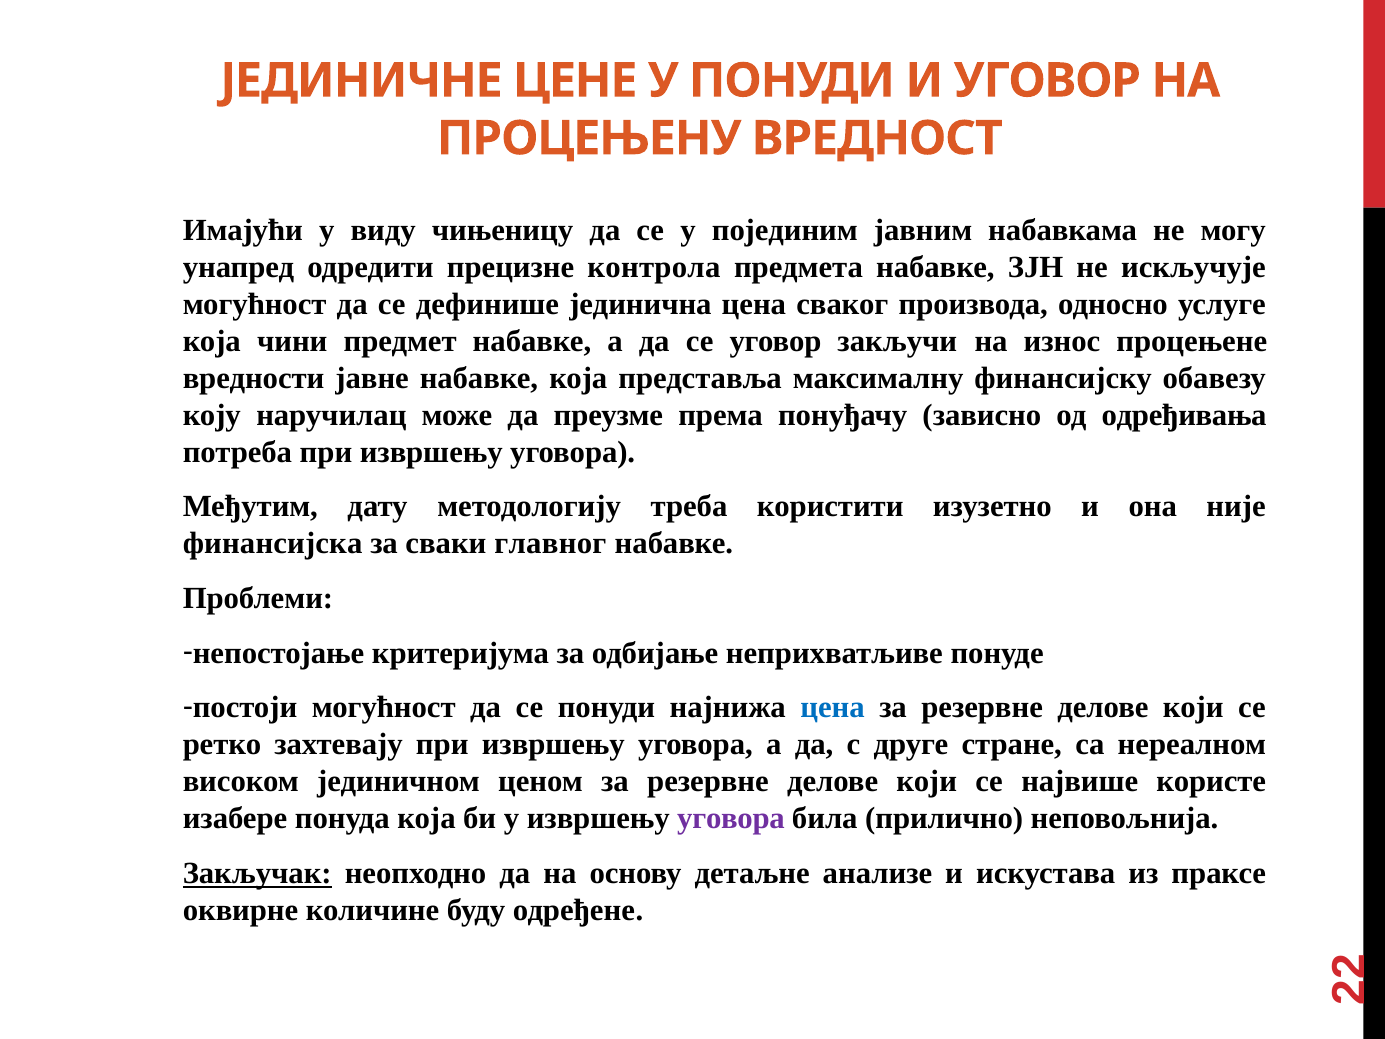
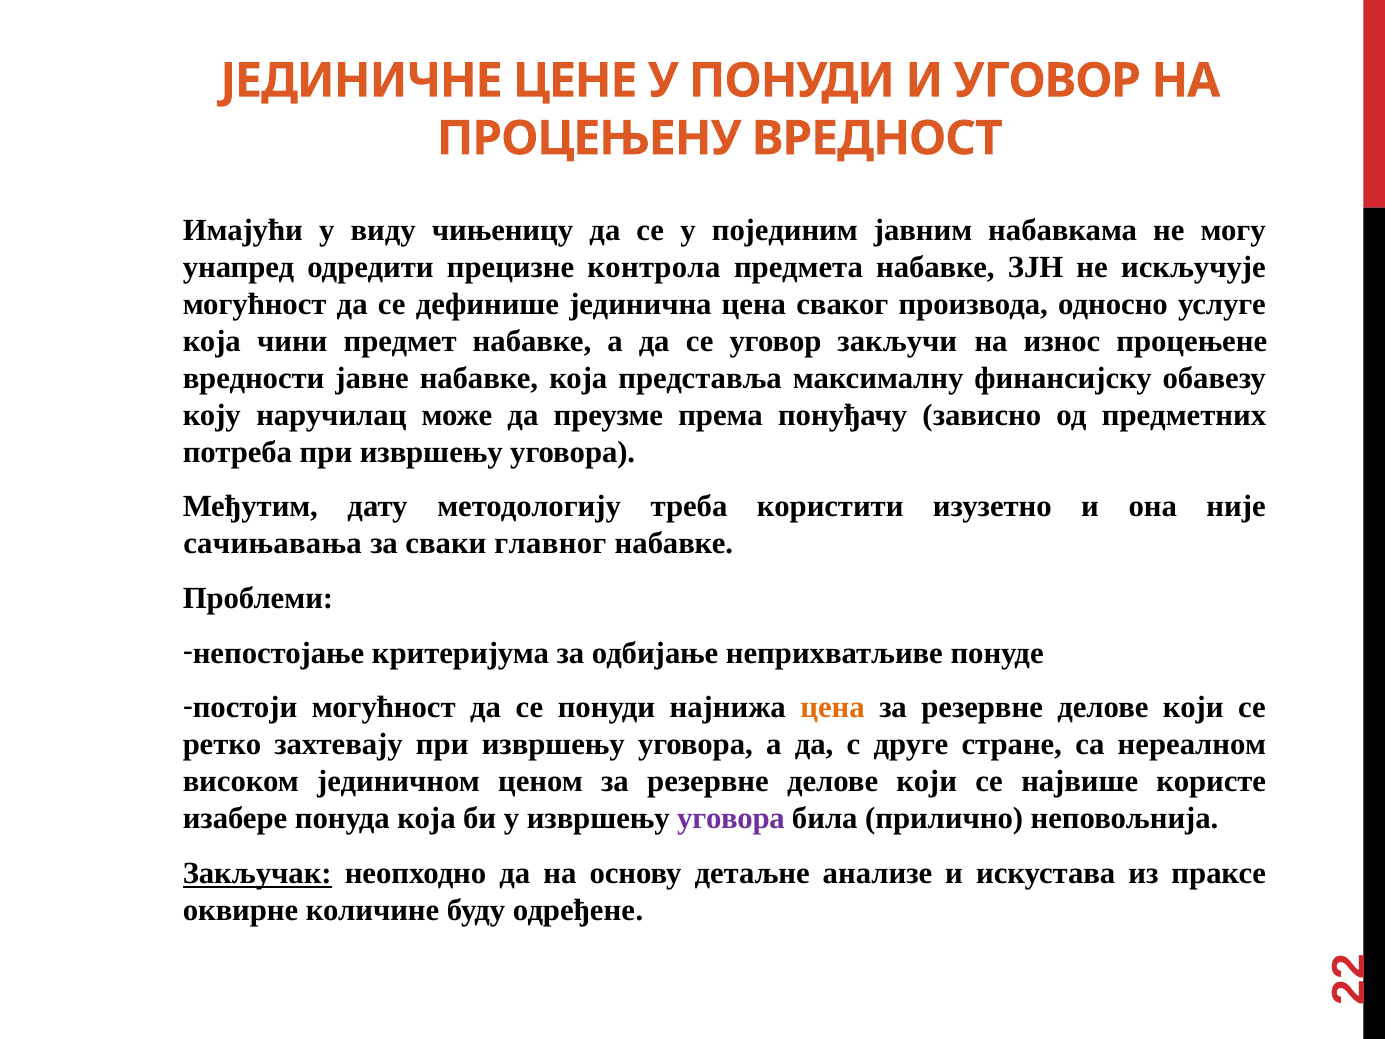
одређивања: одређивања -> предметних
финансијска: финансијска -> сaчињaвaња
цена at (833, 708) colour: blue -> orange
